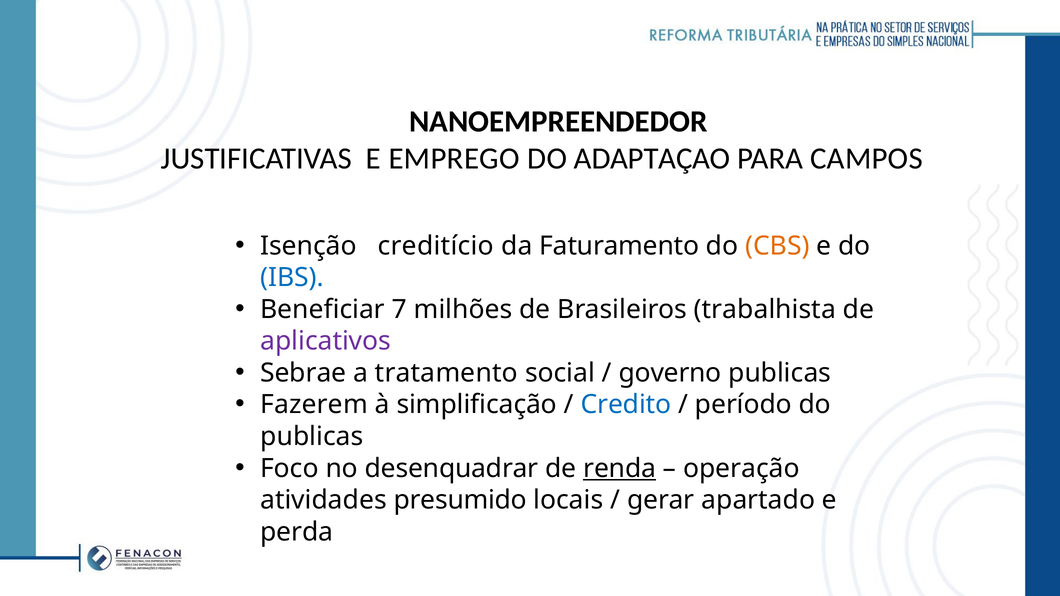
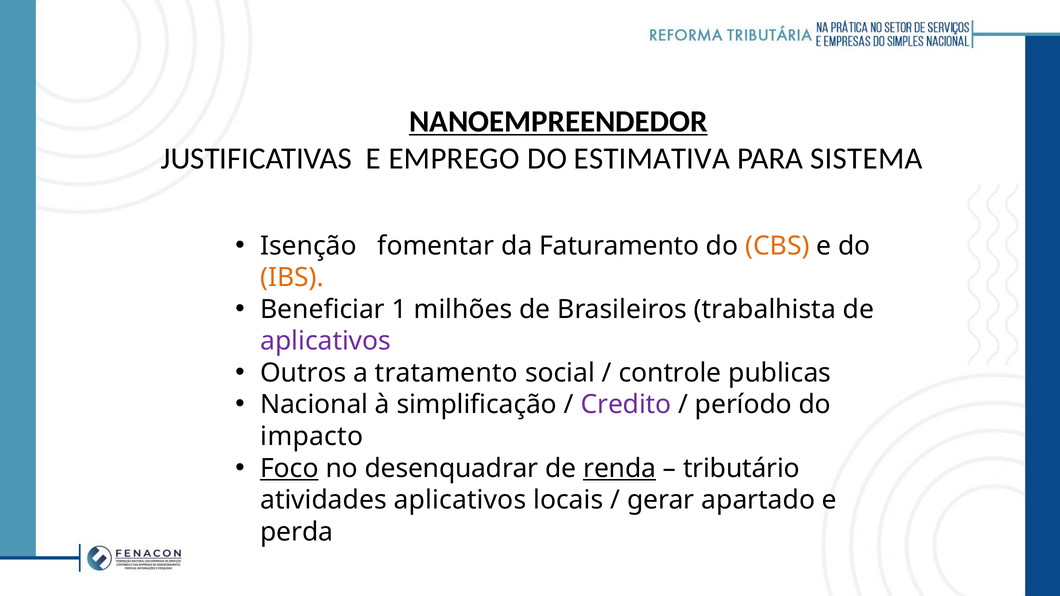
NANOEMPREENDEDOR underline: none -> present
ADAPTAÇAO: ADAPTAÇAO -> ESTIMATIVA
CAMPOS: CAMPOS -> SISTEMA
creditício: creditício -> fomentar
IBS colour: blue -> orange
7: 7 -> 1
Sebrae: Sebrae -> Outros
governo: governo -> controle
Fazerem: Fazerem -> Nacional
Credito colour: blue -> purple
publicas at (312, 437): publicas -> impacto
Foco underline: none -> present
operação: operação -> tributário
atividades presumido: presumido -> aplicativos
